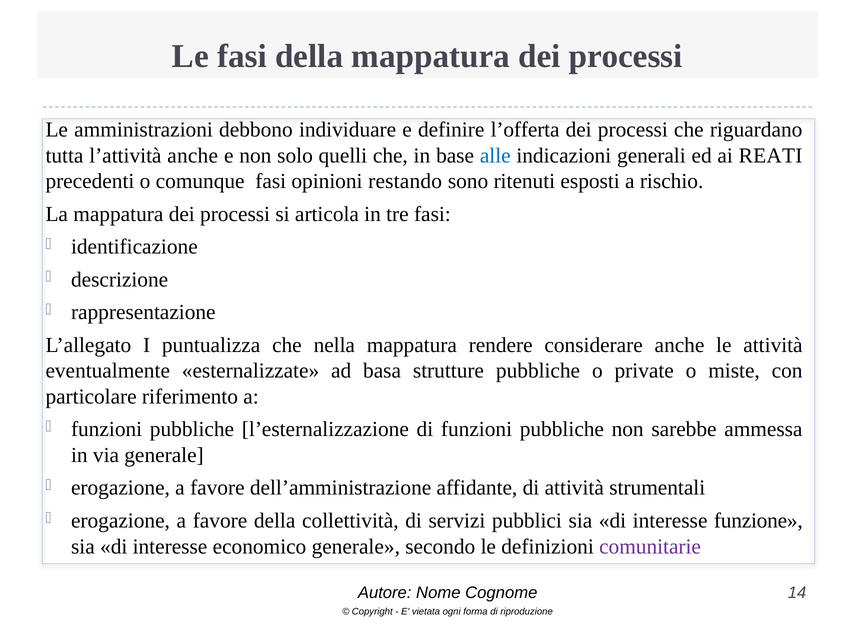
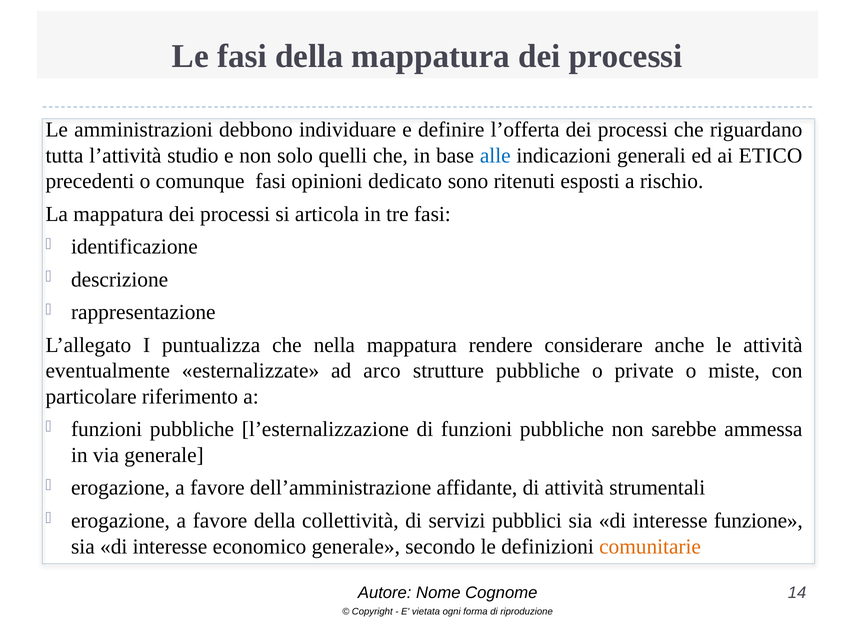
l’attività anche: anche -> studio
REATI: REATI -> ETICO
restando: restando -> dedicato
basa: basa -> arco
comunitarie colour: purple -> orange
